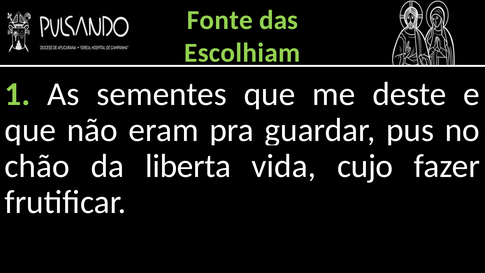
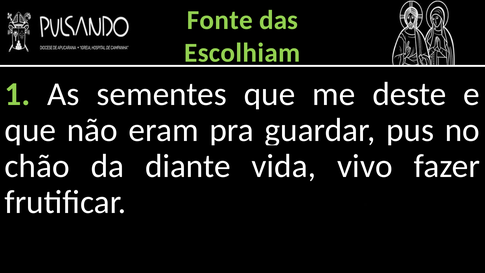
liberta: liberta -> diante
cujo: cujo -> vivo
